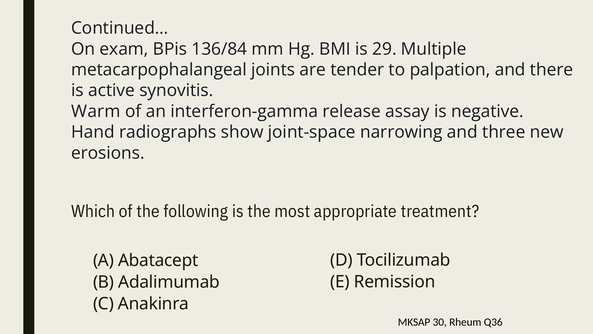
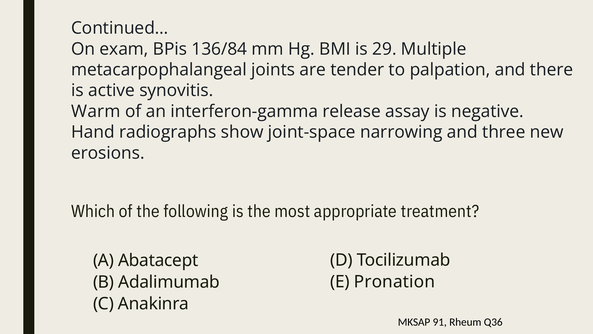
Remission: Remission -> Pronation
30: 30 -> 91
